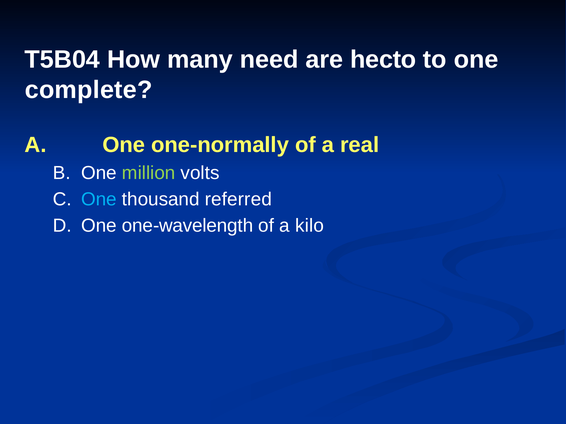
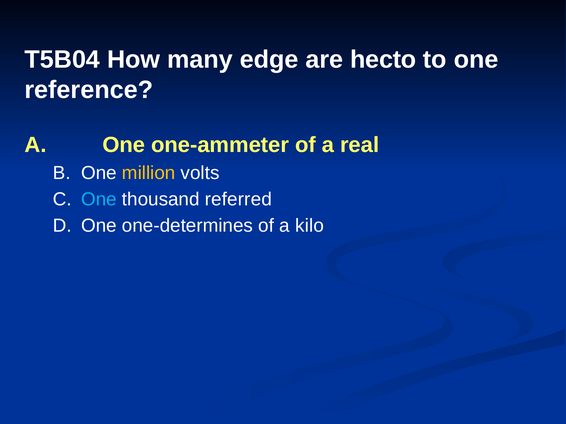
need: need -> edge
complete: complete -> reference
one-normally: one-normally -> one-ammeter
million colour: light green -> yellow
one-wavelength: one-wavelength -> one-determines
